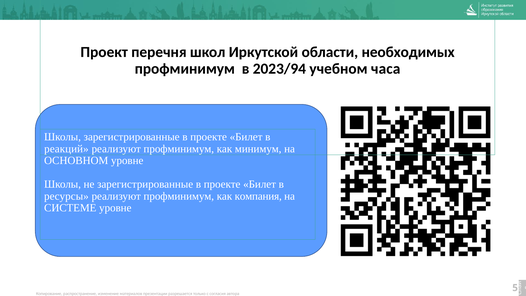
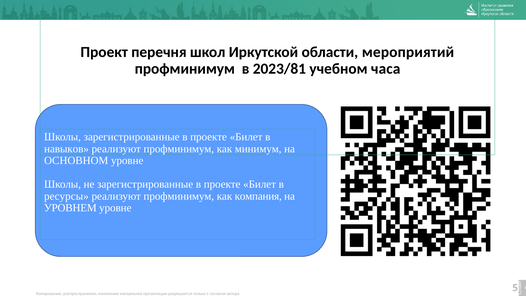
необходимых: необходимых -> мероприятий
2023/94: 2023/94 -> 2023/81
реакций: реакций -> навыков
СИСТЕМЕ: СИСТЕМЕ -> УРОВНЕМ
